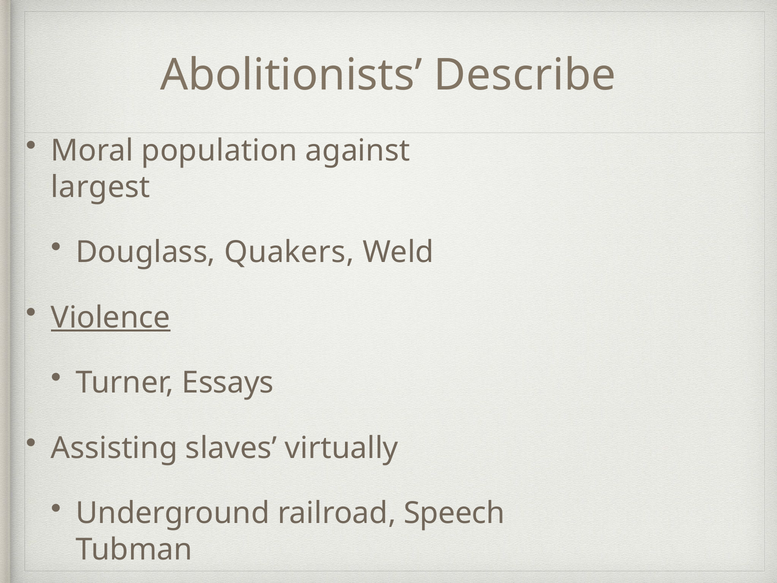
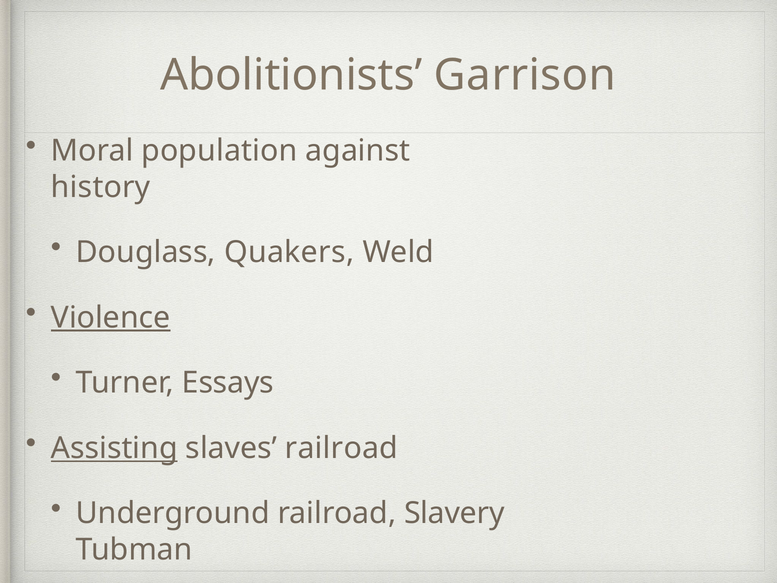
Describe: Describe -> Garrison
largest: largest -> history
Assisting underline: none -> present
slaves virtually: virtually -> railroad
Speech: Speech -> Slavery
